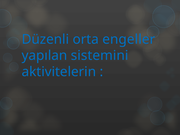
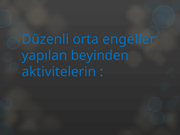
sistemini: sistemini -> beyinden
